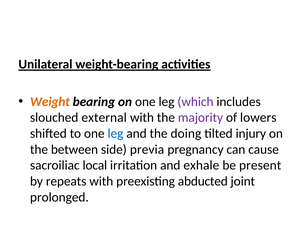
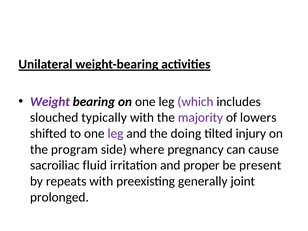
Weight colour: orange -> purple
external: external -> typically
leg at (115, 133) colour: blue -> purple
between: between -> program
previa: previa -> where
local: local -> fluid
exhale: exhale -> proper
abducted: abducted -> generally
